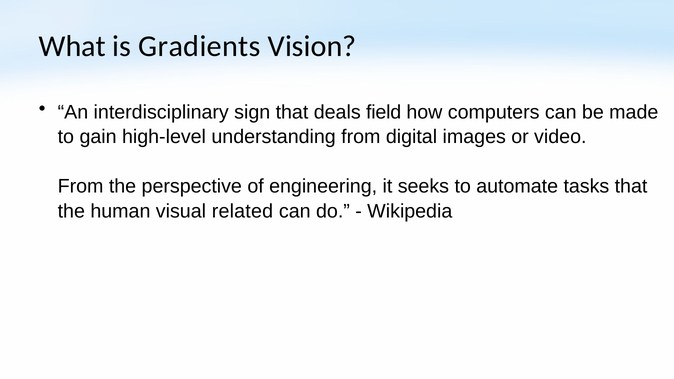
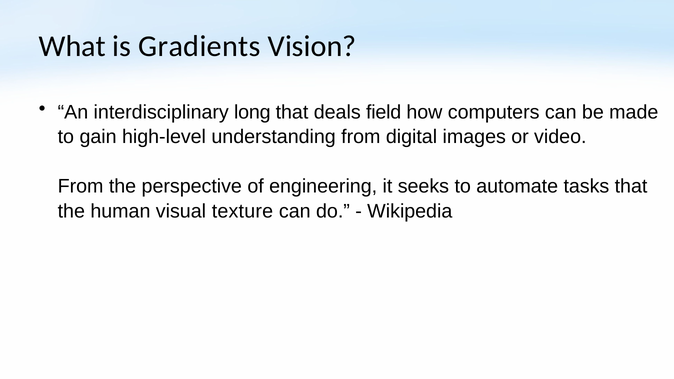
sign: sign -> long
related: related -> texture
